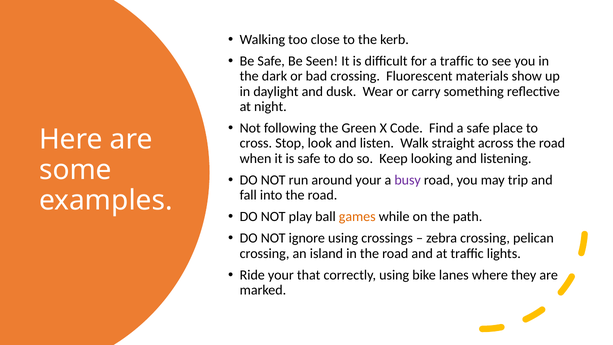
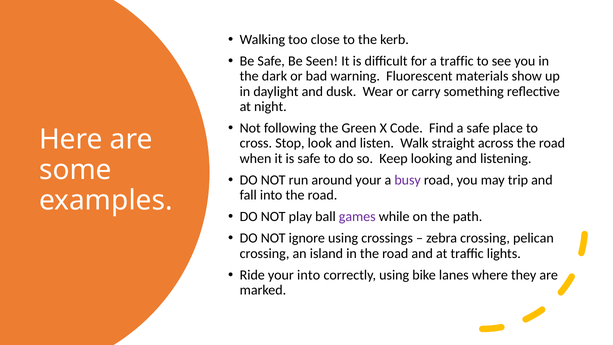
bad crossing: crossing -> warning
games colour: orange -> purple
your that: that -> into
